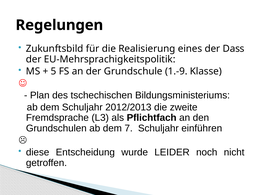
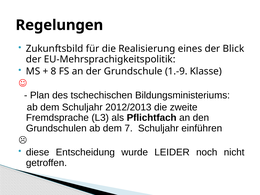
Dass: Dass -> Blick
5: 5 -> 8
